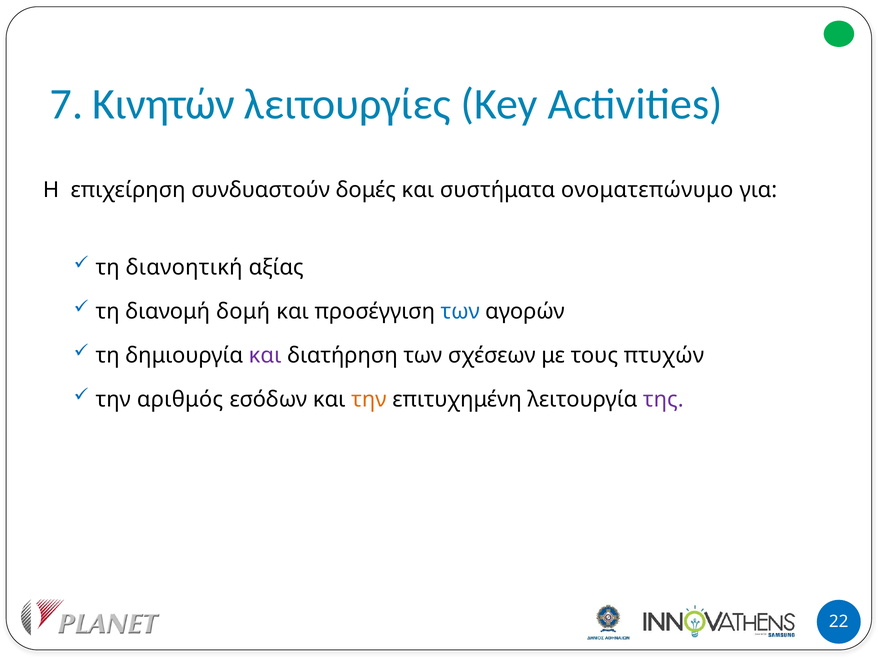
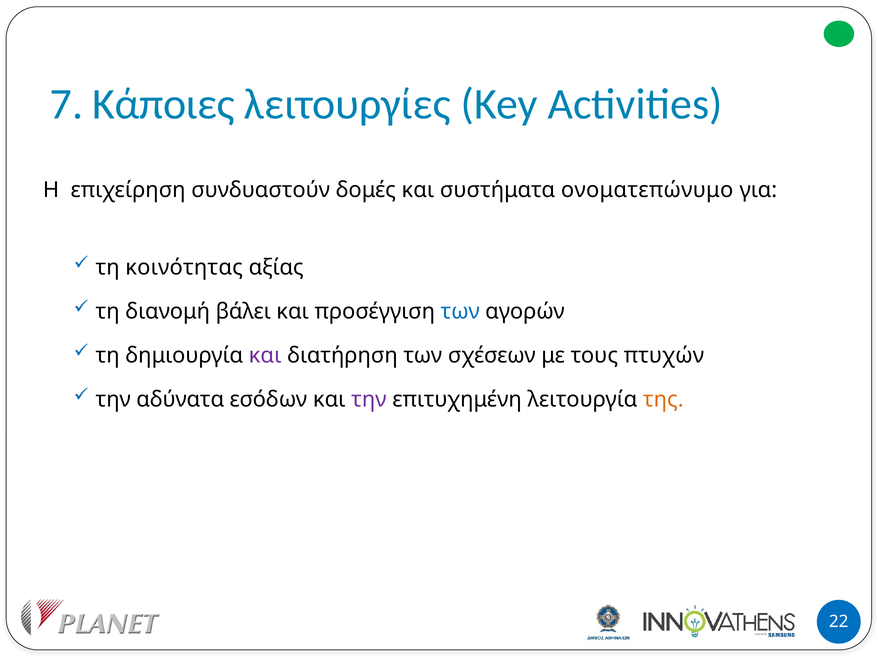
Κινητών: Κινητών -> Κάποιες
διανοητική: διανοητική -> κοινότητας
δομή: δομή -> βάλει
αριθμός: αριθμός -> αδύνατα
την at (369, 399) colour: orange -> purple
της colour: purple -> orange
